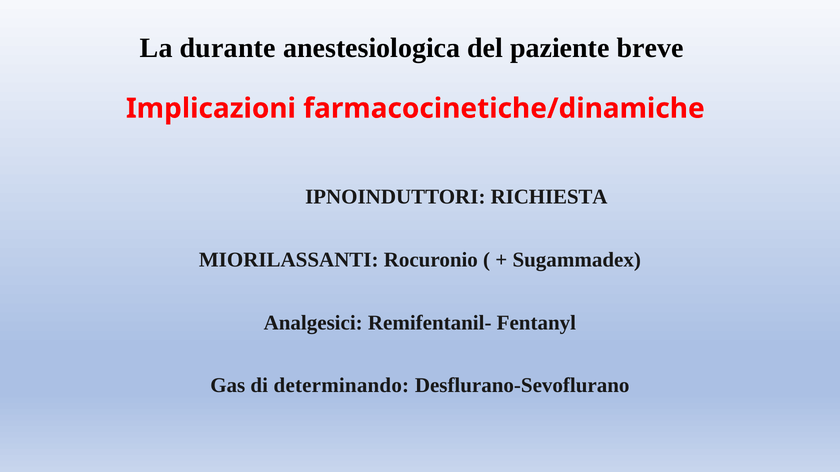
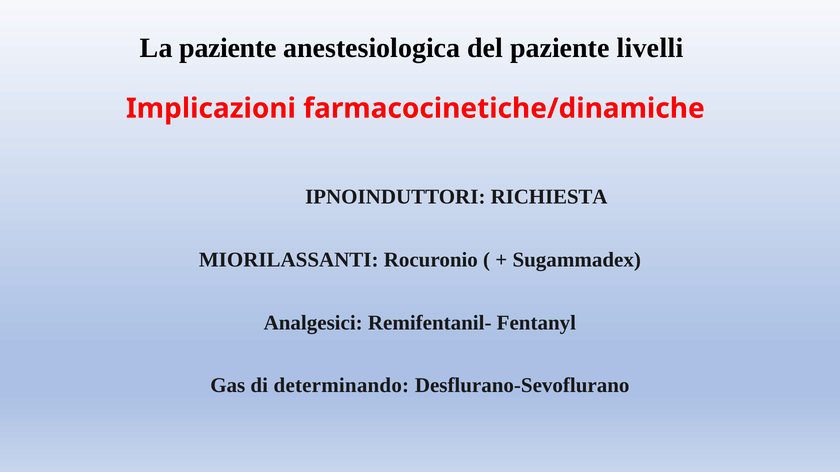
La durante: durante -> paziente
breve: breve -> livelli
